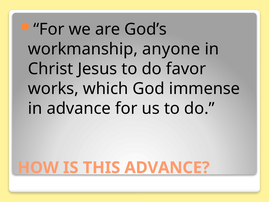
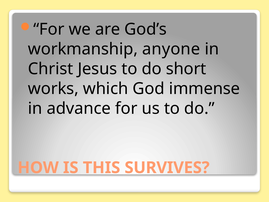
favor: favor -> short
THIS ADVANCE: ADVANCE -> SURVIVES
